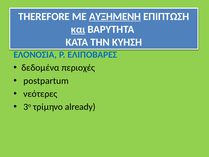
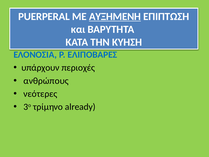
THEREFORE: THEREFORE -> PUERPERAL
και underline: present -> none
δεδομένα: δεδομένα -> υπάρχουν
postpartum: postpartum -> ανθρώπους
